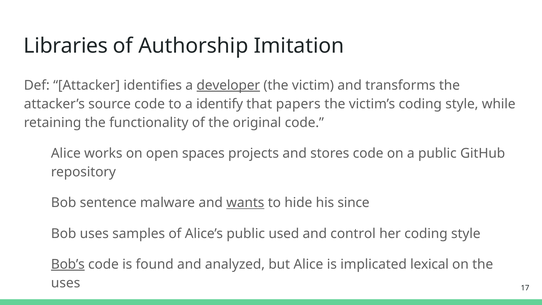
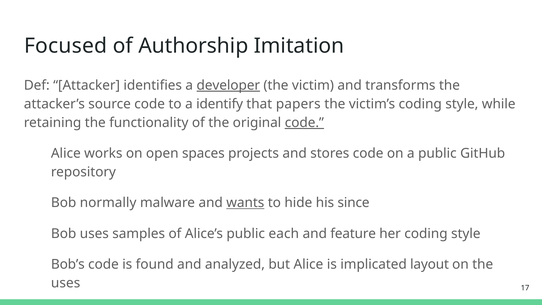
Libraries: Libraries -> Focused
code at (304, 123) underline: none -> present
sentence: sentence -> normally
used: used -> each
control: control -> feature
Bob’s underline: present -> none
lexical: lexical -> layout
